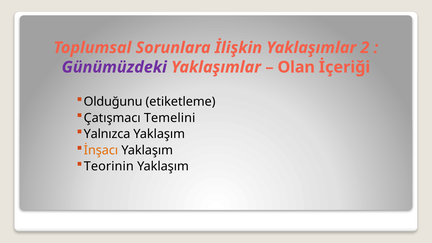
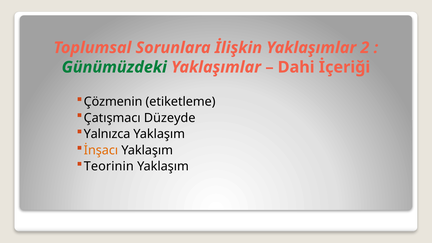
Günümüzdeki colour: purple -> green
Olan: Olan -> Dahi
Olduğunu: Olduğunu -> Çözmenin
Temelini: Temelini -> Düzeyde
